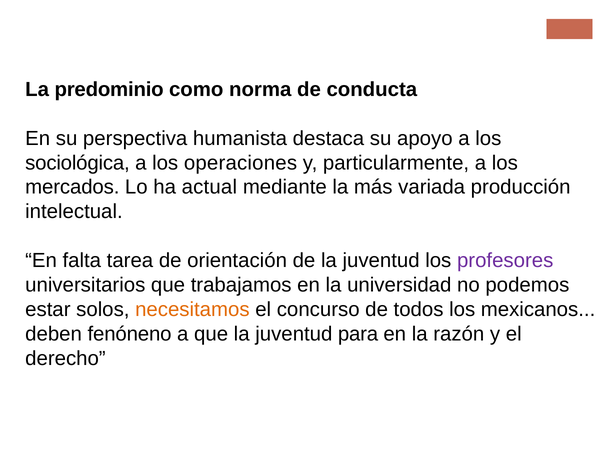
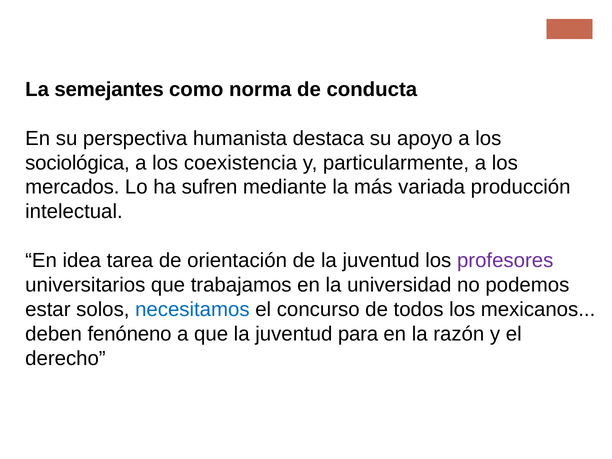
predominio: predominio -> semejantes
operaciones: operaciones -> coexistencia
actual: actual -> sufren
falta: falta -> idea
necesitamos colour: orange -> blue
